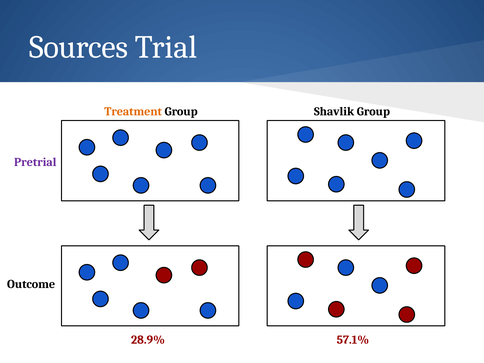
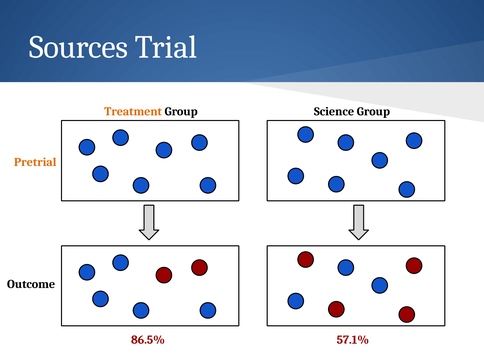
Shavlik: Shavlik -> Science
Pretrial colour: purple -> orange
28.9%: 28.9% -> 86.5%
